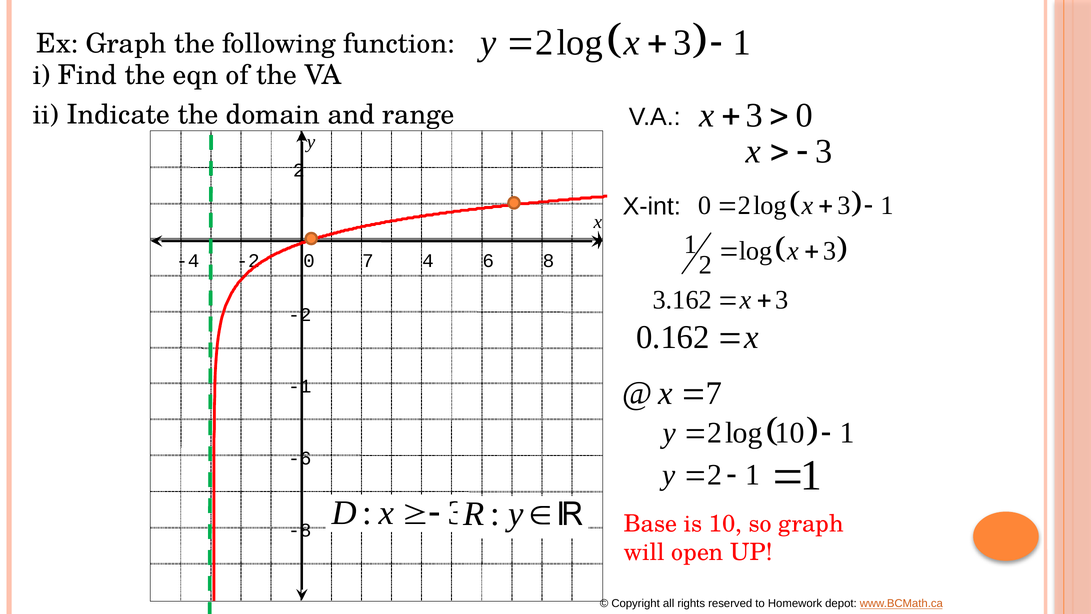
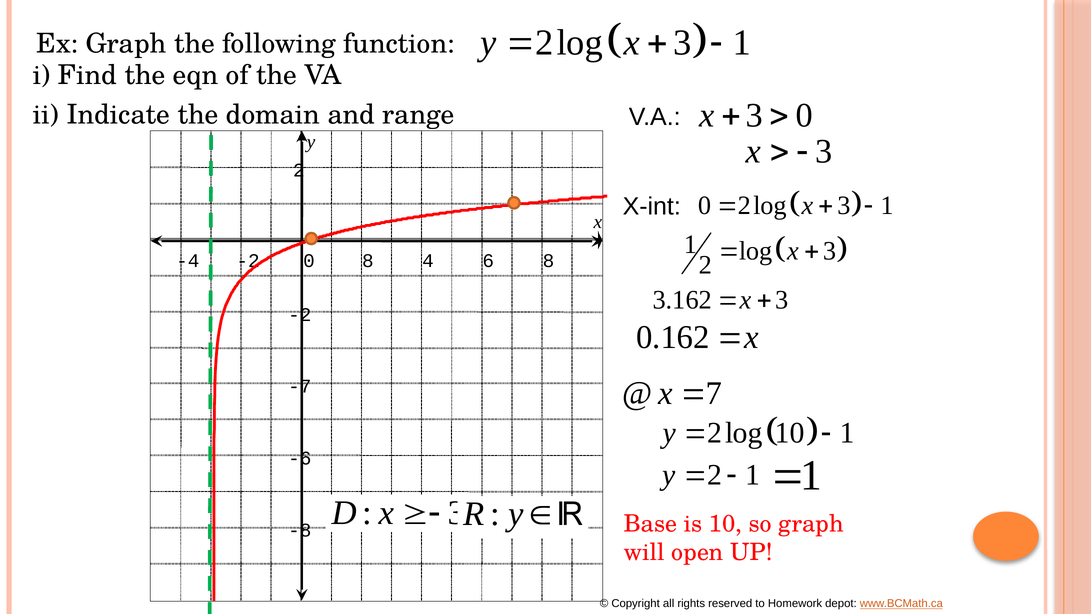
0 7: 7 -> 8
-1: -1 -> -7
